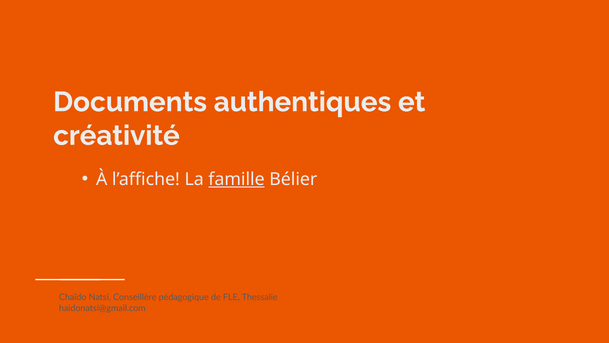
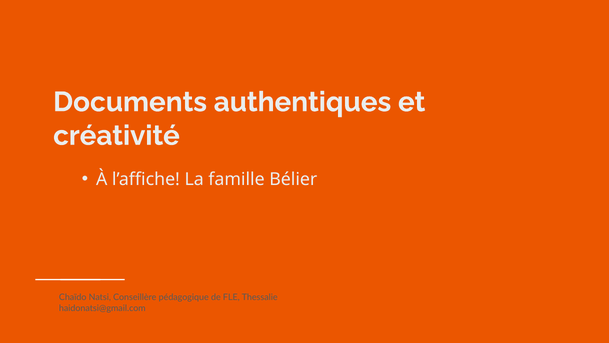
famille underline: present -> none
